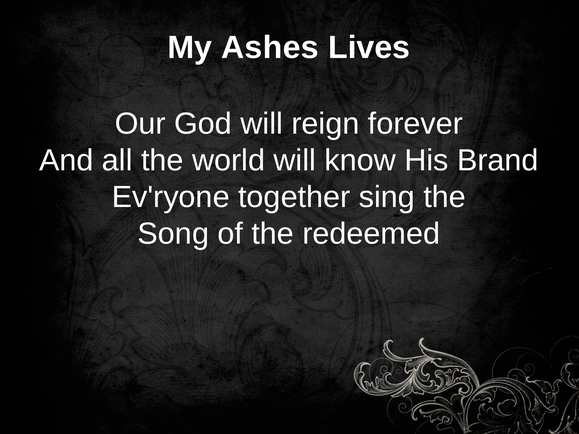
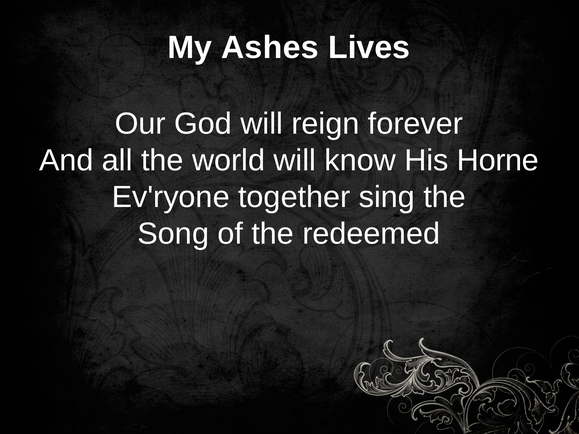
Brand: Brand -> Horne
